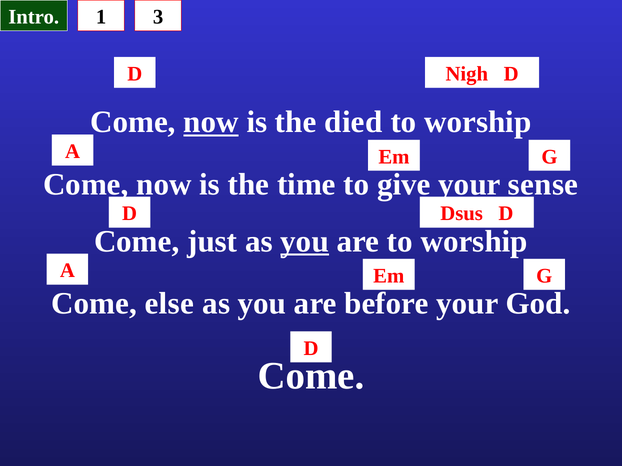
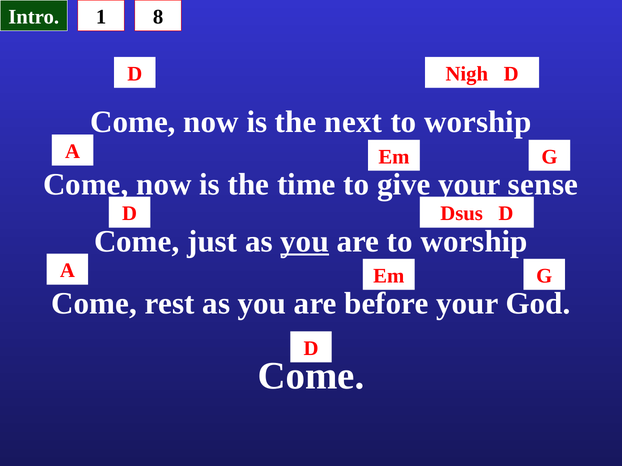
3: 3 -> 8
now at (211, 122) underline: present -> none
died: died -> next
else: else -> rest
